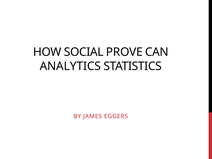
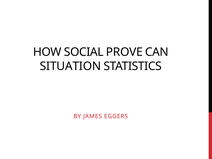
ANALYTICS: ANALYTICS -> SITUATION
